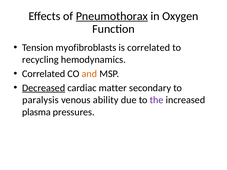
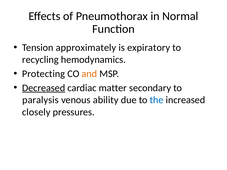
Pneumothorax underline: present -> none
Oxygen: Oxygen -> Normal
myofibroblasts: myofibroblasts -> approximately
is correlated: correlated -> expiratory
Correlated at (44, 74): Correlated -> Protecting
the colour: purple -> blue
plasma: plasma -> closely
